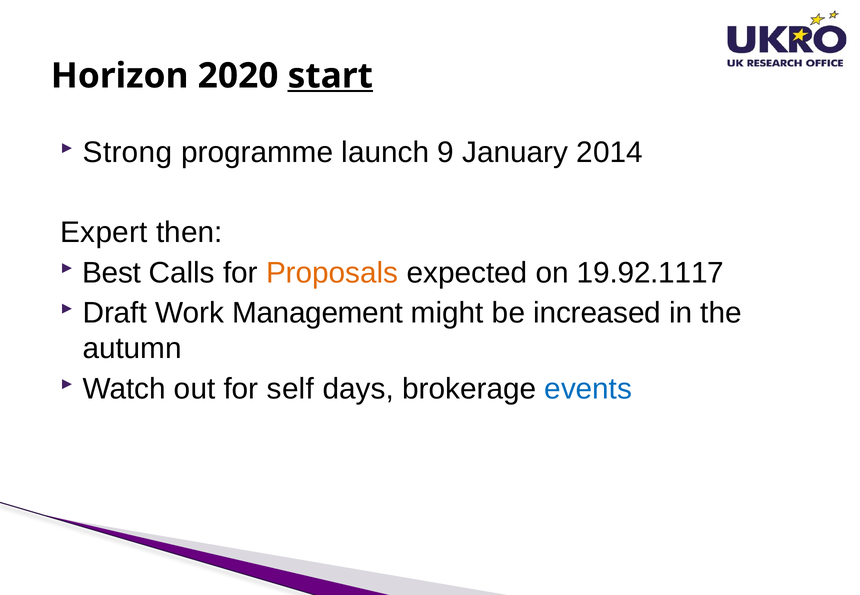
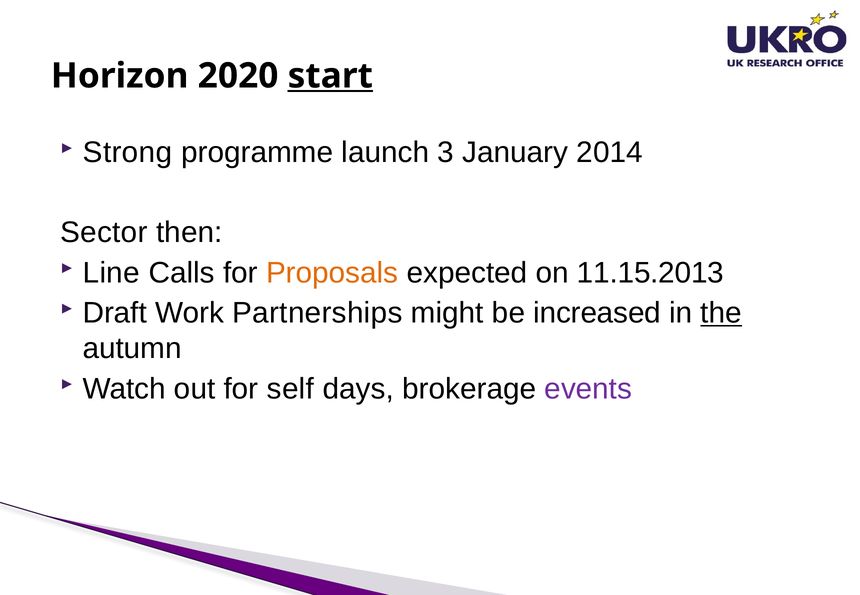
9: 9 -> 3
Expert: Expert -> Sector
Best: Best -> Line
19.92.1117: 19.92.1117 -> 11.15.2013
Management: Management -> Partnerships
the underline: none -> present
events colour: blue -> purple
